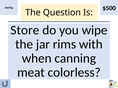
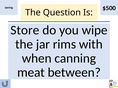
colorless: colorless -> between
